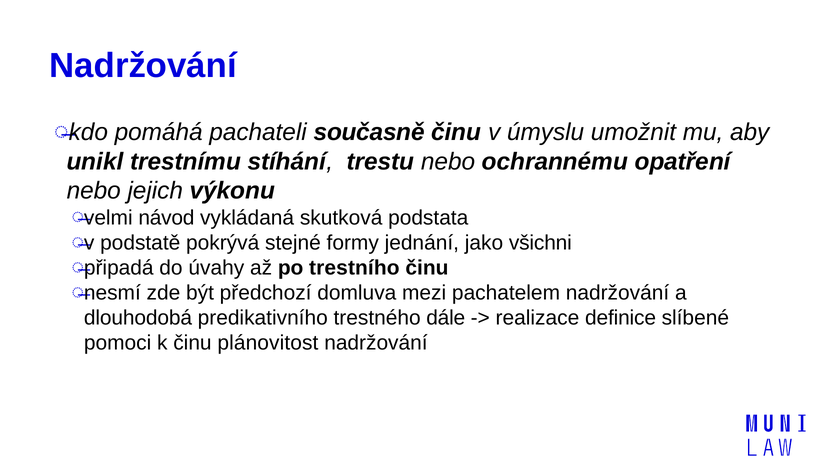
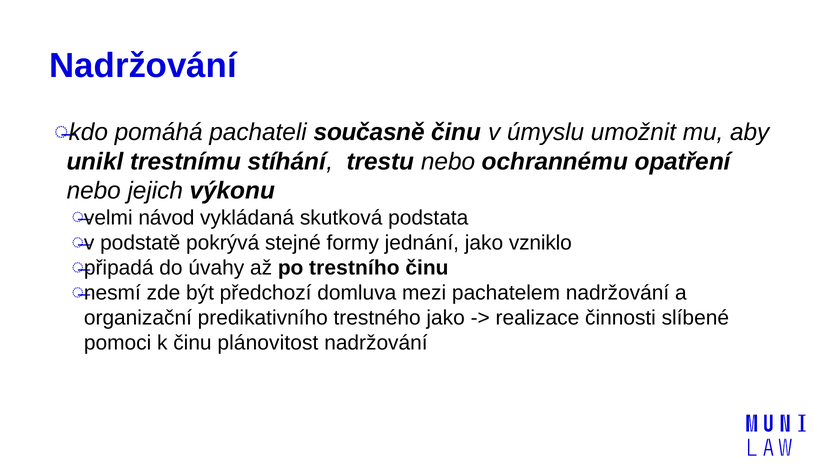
všichni: všichni -> vzniklo
dlouhodobá: dlouhodobá -> organizační
trestného dále: dále -> jako
definice: definice -> činnosti
